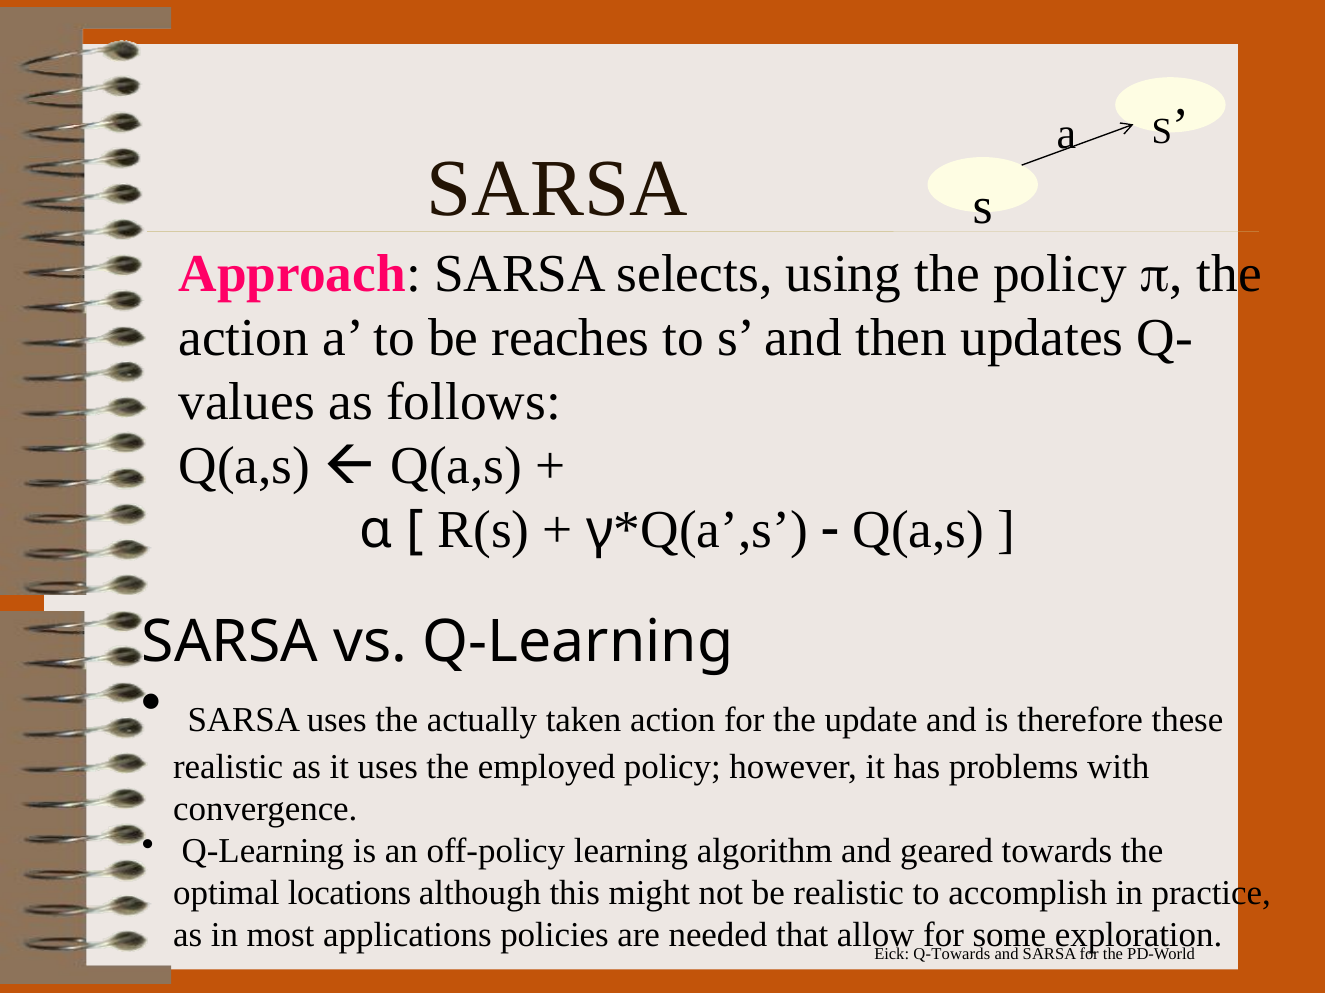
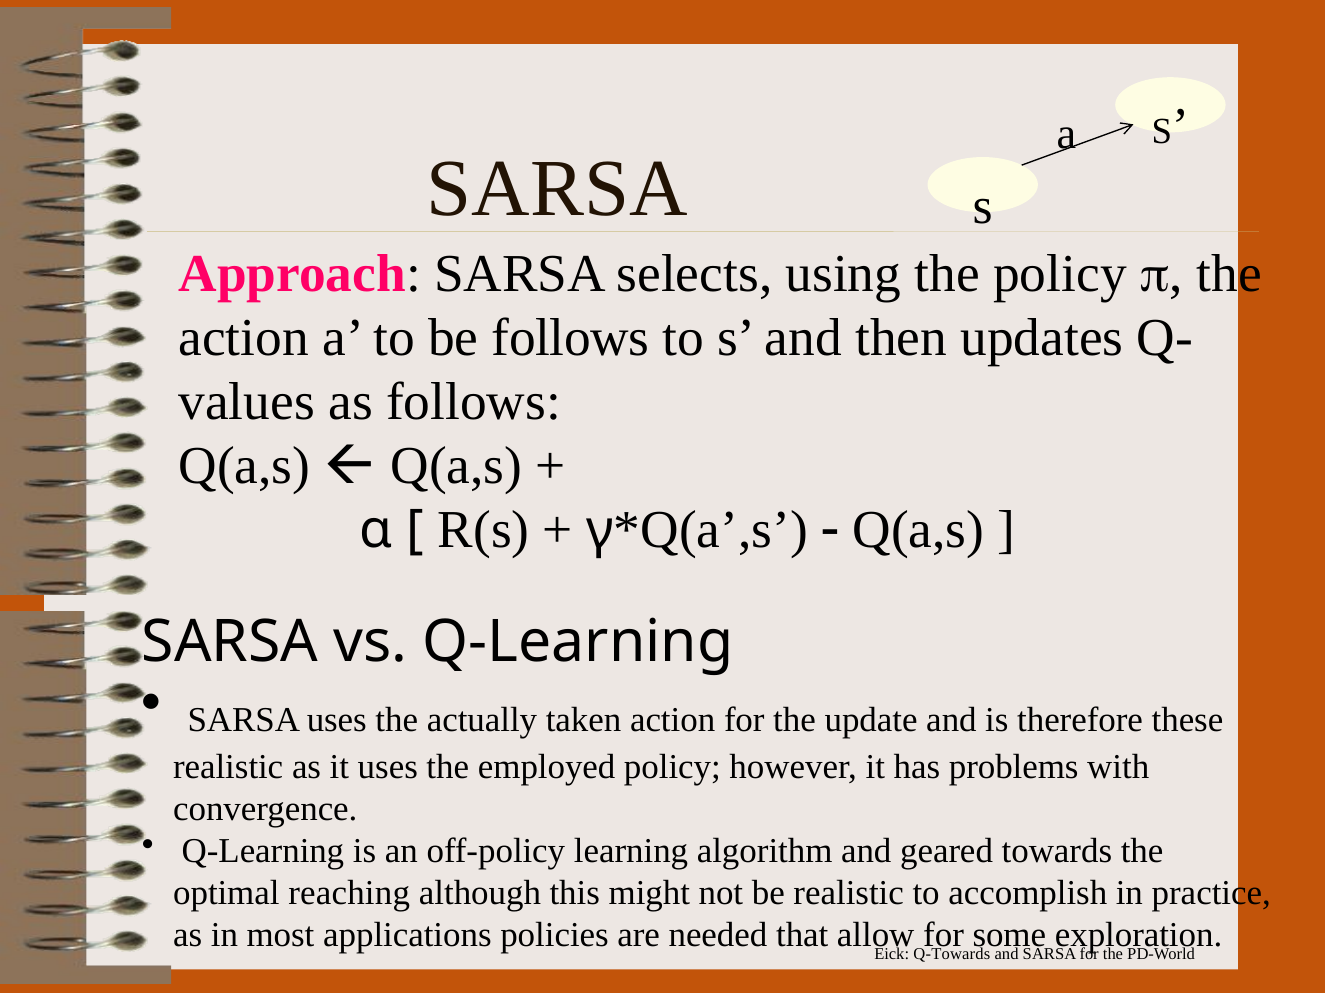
be reaches: reaches -> follows
locations: locations -> reaching
